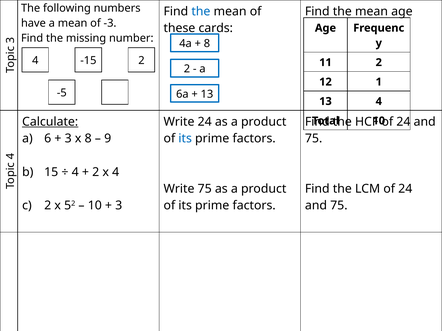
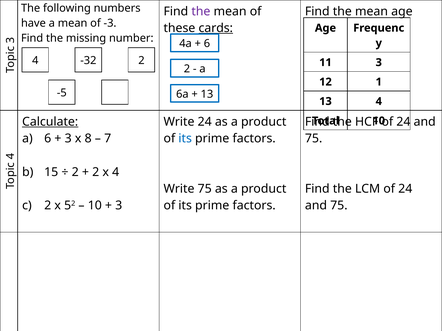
the at (201, 11) colour: blue -> purple
cards underline: none -> present
8 at (207, 44): 8 -> 6
-15: -15 -> -32
11 2: 2 -> 3
9: 9 -> 7
4 at (75, 172): 4 -> 2
